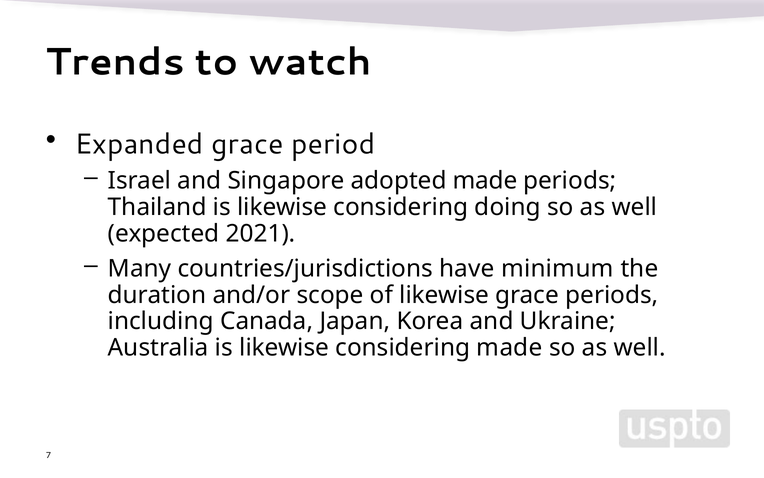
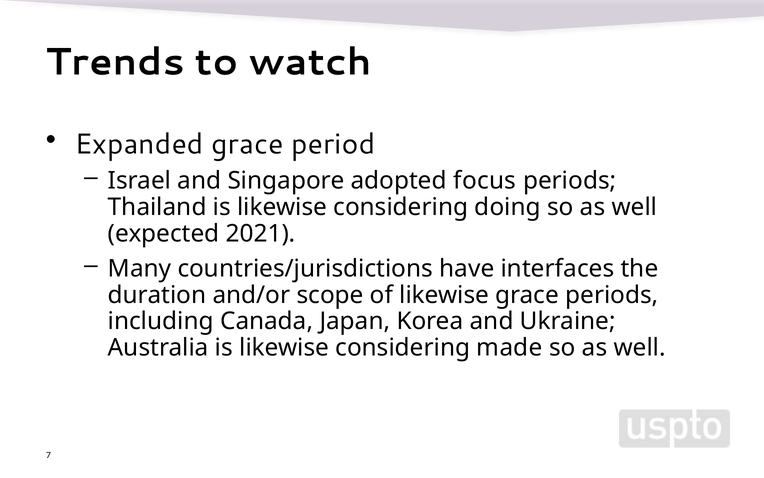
adopted made: made -> focus
minimum: minimum -> interfaces
